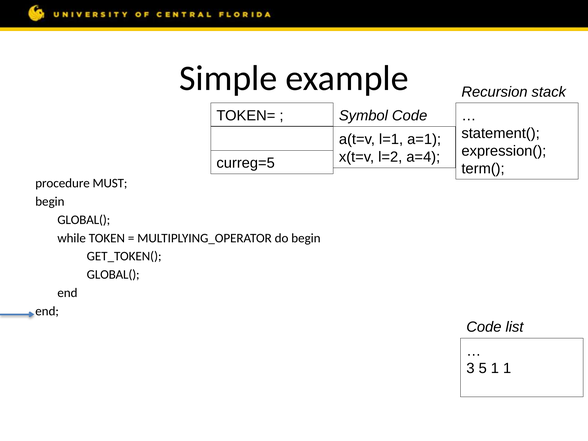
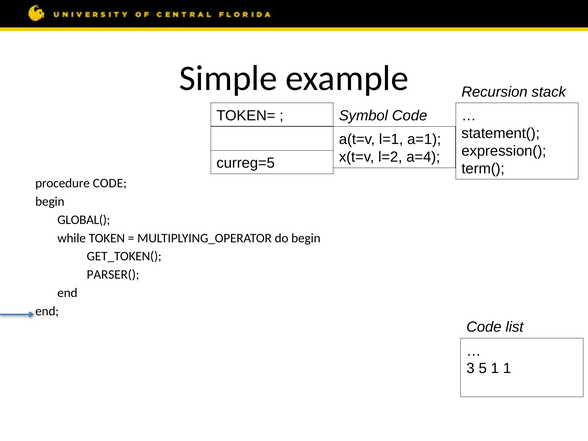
procedure MUST: MUST -> CODE
GLOBAL( at (113, 275): GLOBAL( -> PARSER(
